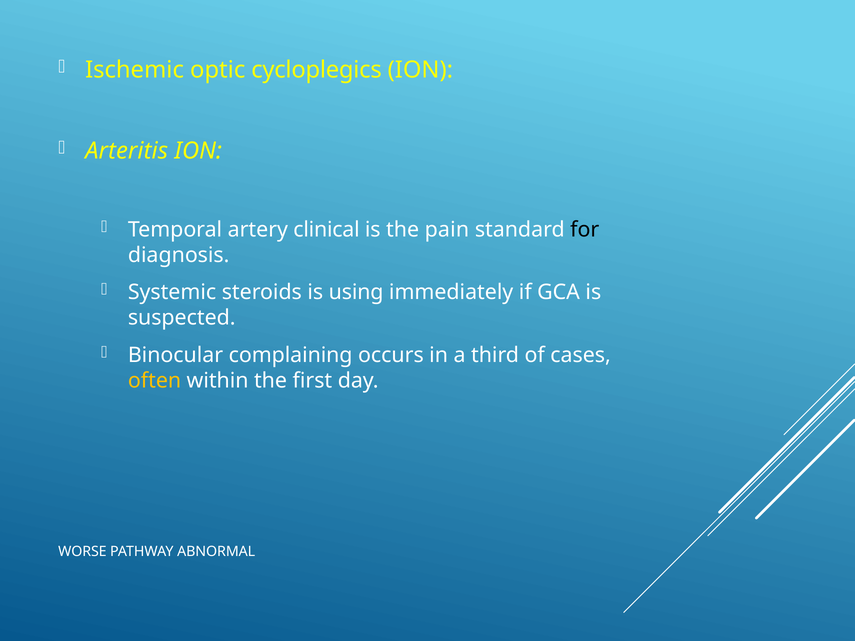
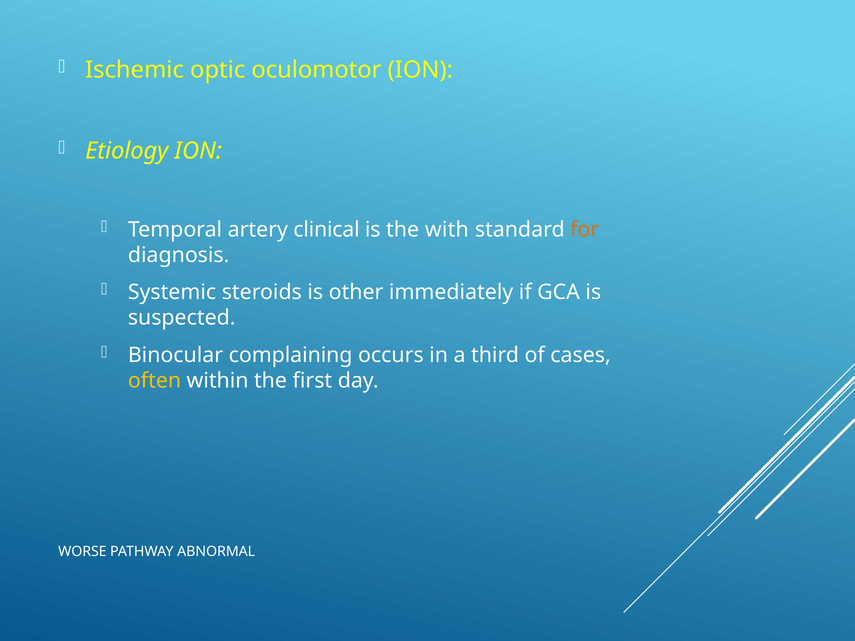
cycloplegics: cycloplegics -> oculomotor
Arteritis: Arteritis -> Etiology
pain: pain -> with
for colour: black -> orange
using: using -> other
